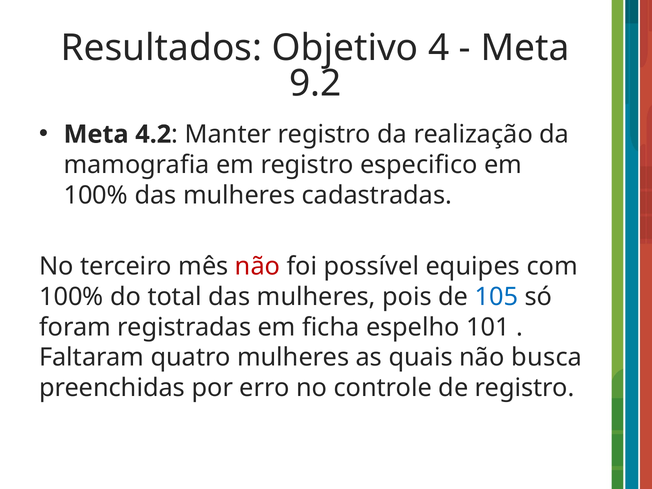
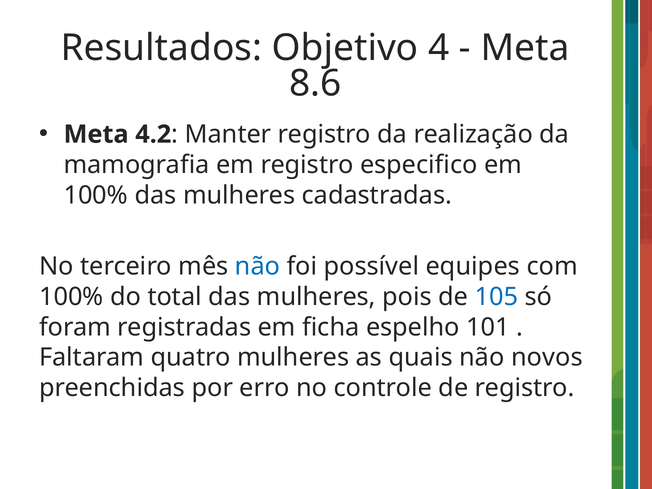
9.2: 9.2 -> 8.6
não at (258, 266) colour: red -> blue
busca: busca -> novos
